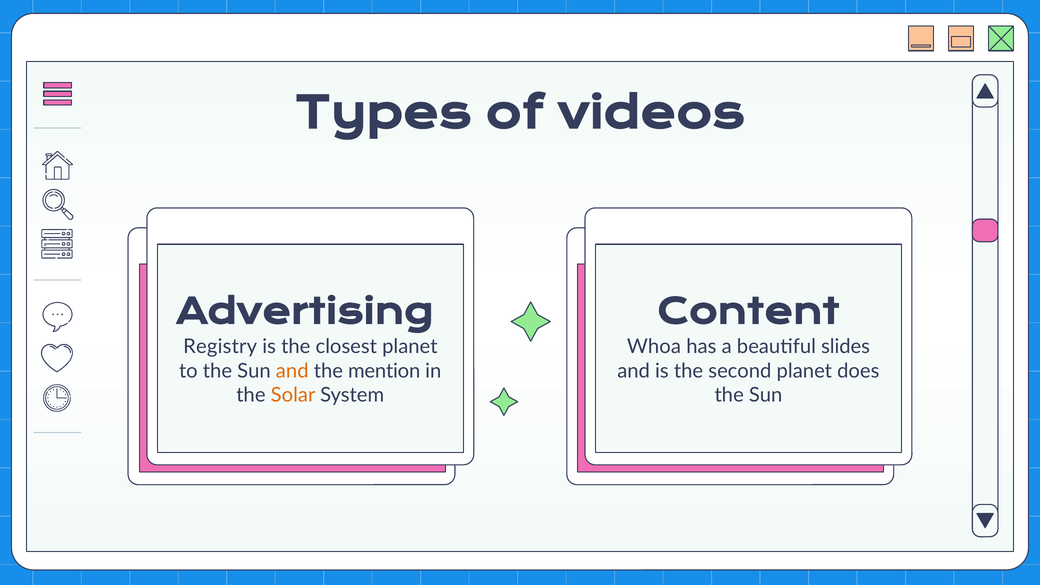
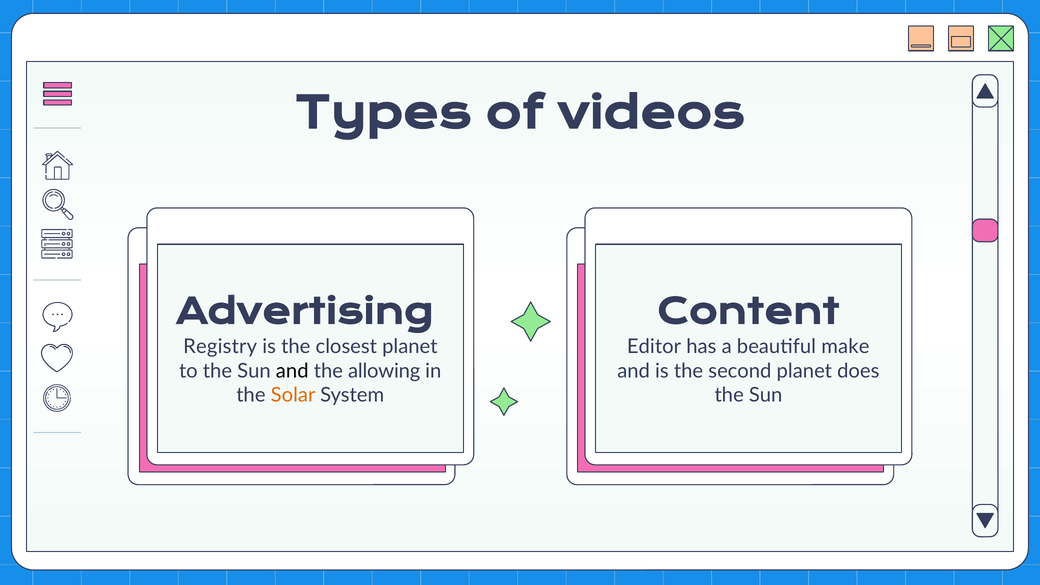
Whoa: Whoa -> Editor
slides: slides -> make
and at (292, 371) colour: orange -> black
mention: mention -> allowing
